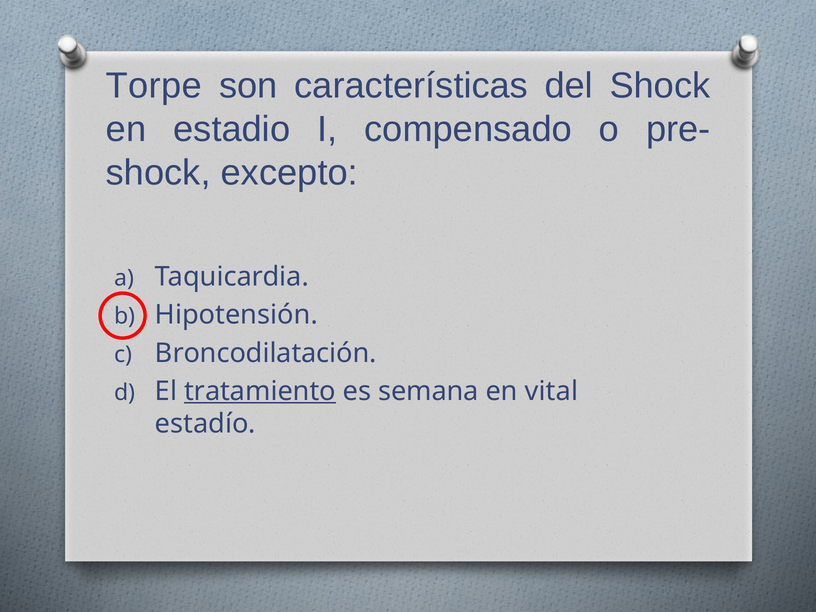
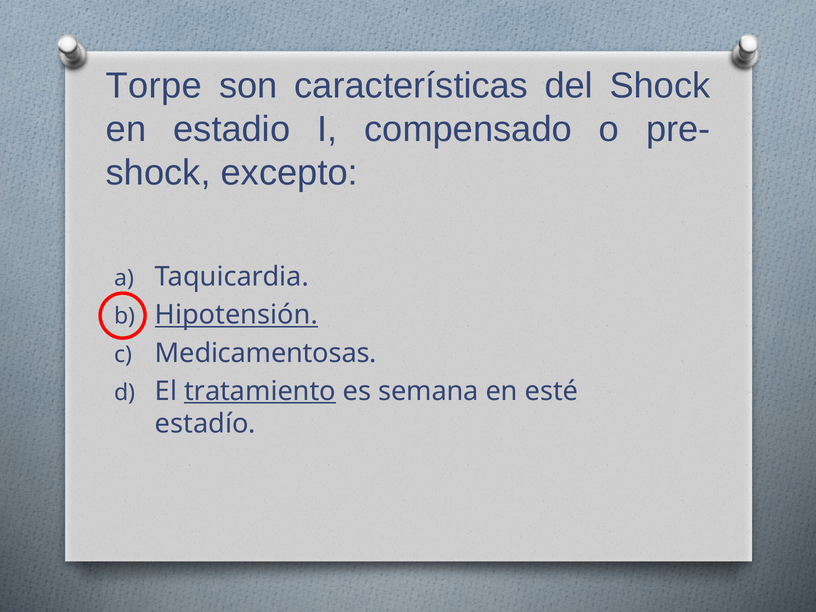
Hipotensión underline: none -> present
Broncodilatación: Broncodilatación -> Medicamentosas
vital: vital -> esté
